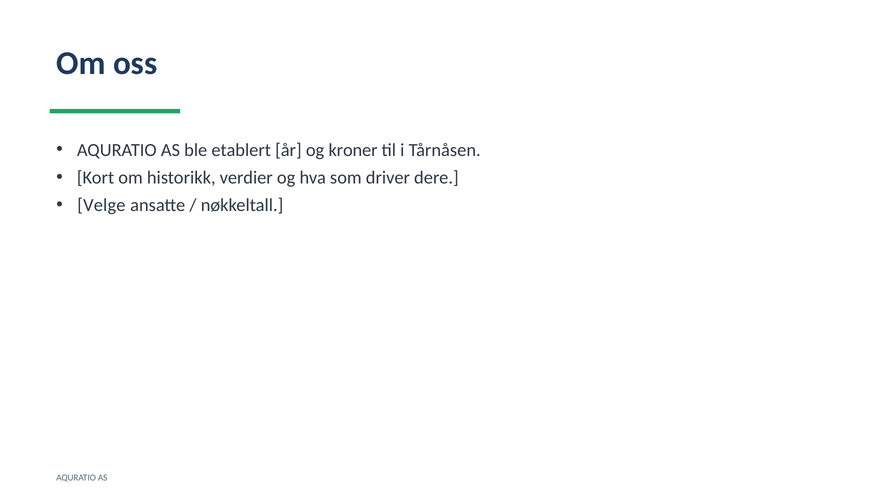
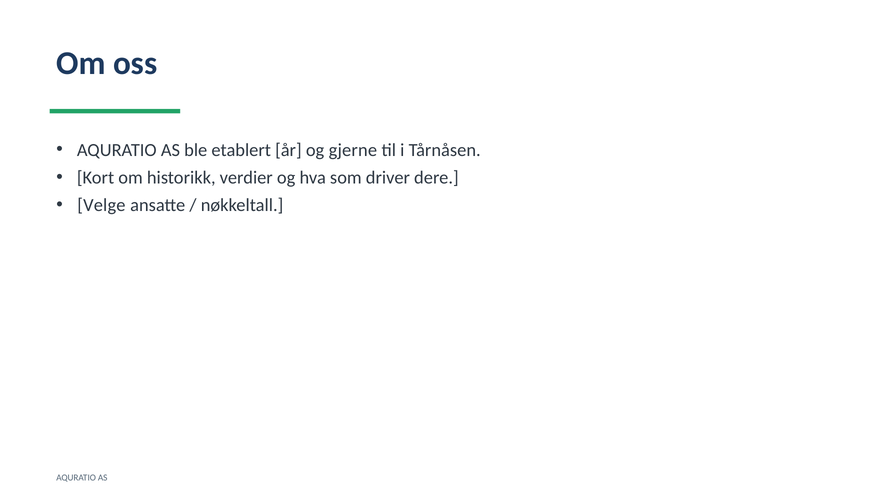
kroner: kroner -> gjerne
